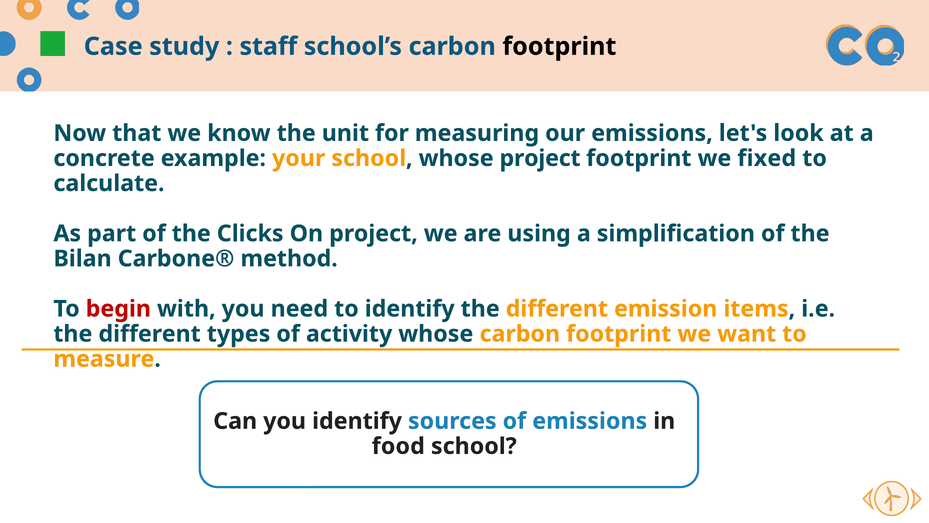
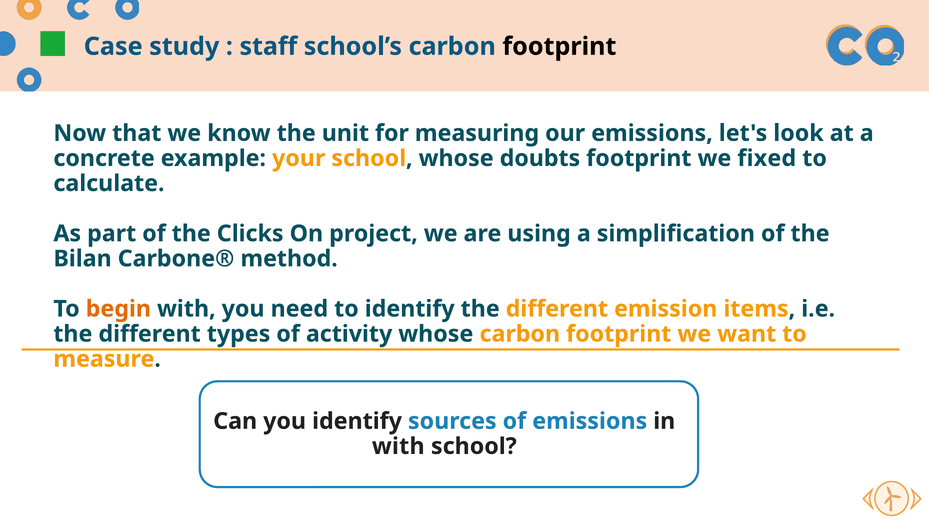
whose project: project -> doubts
begin colour: red -> orange
food at (398, 446): food -> with
